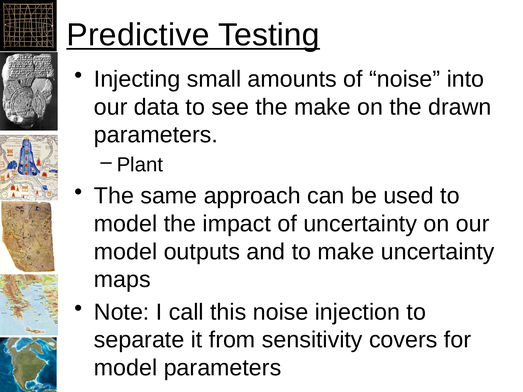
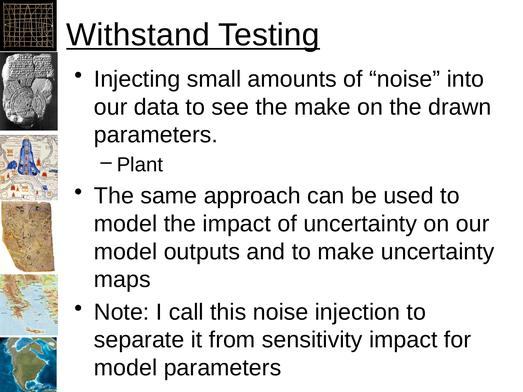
Predictive: Predictive -> Withstand
sensitivity covers: covers -> impact
